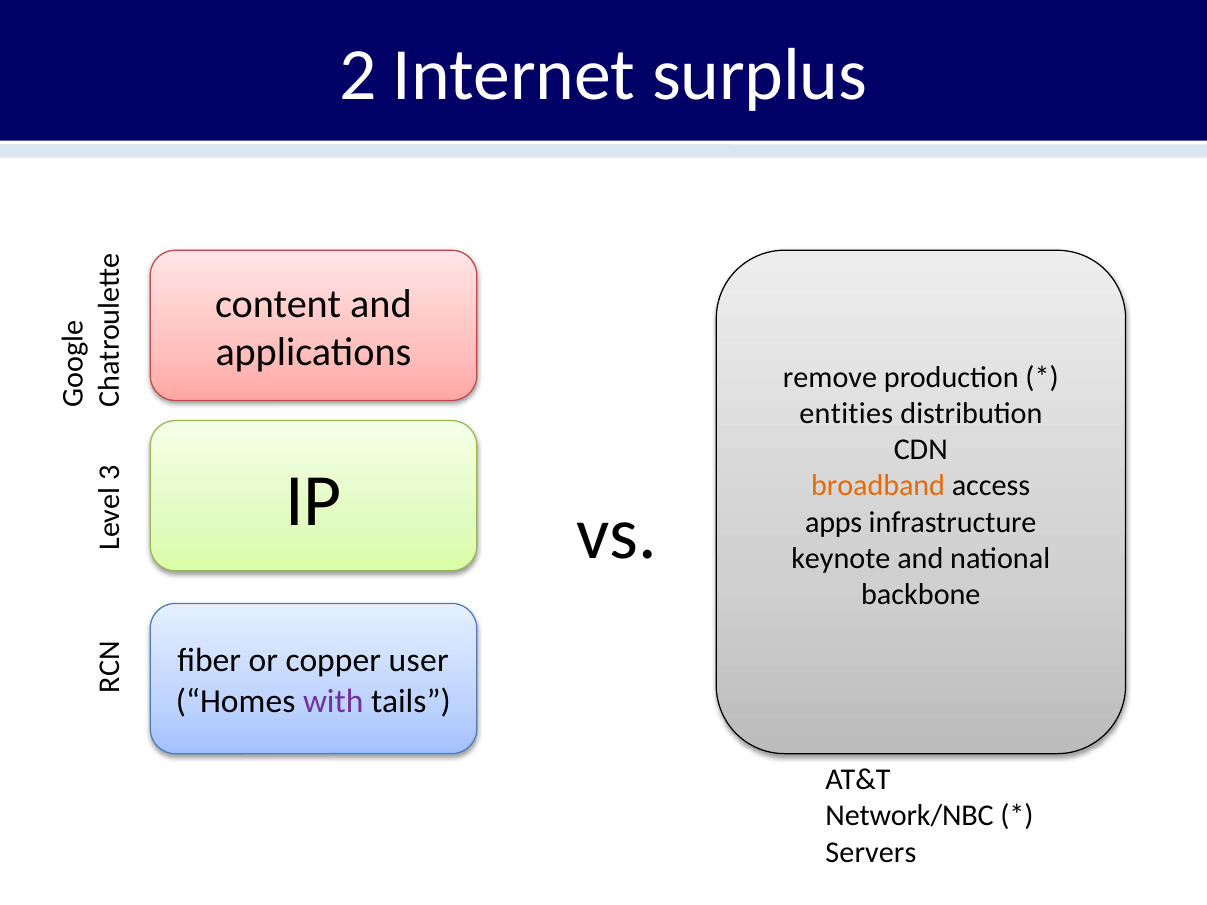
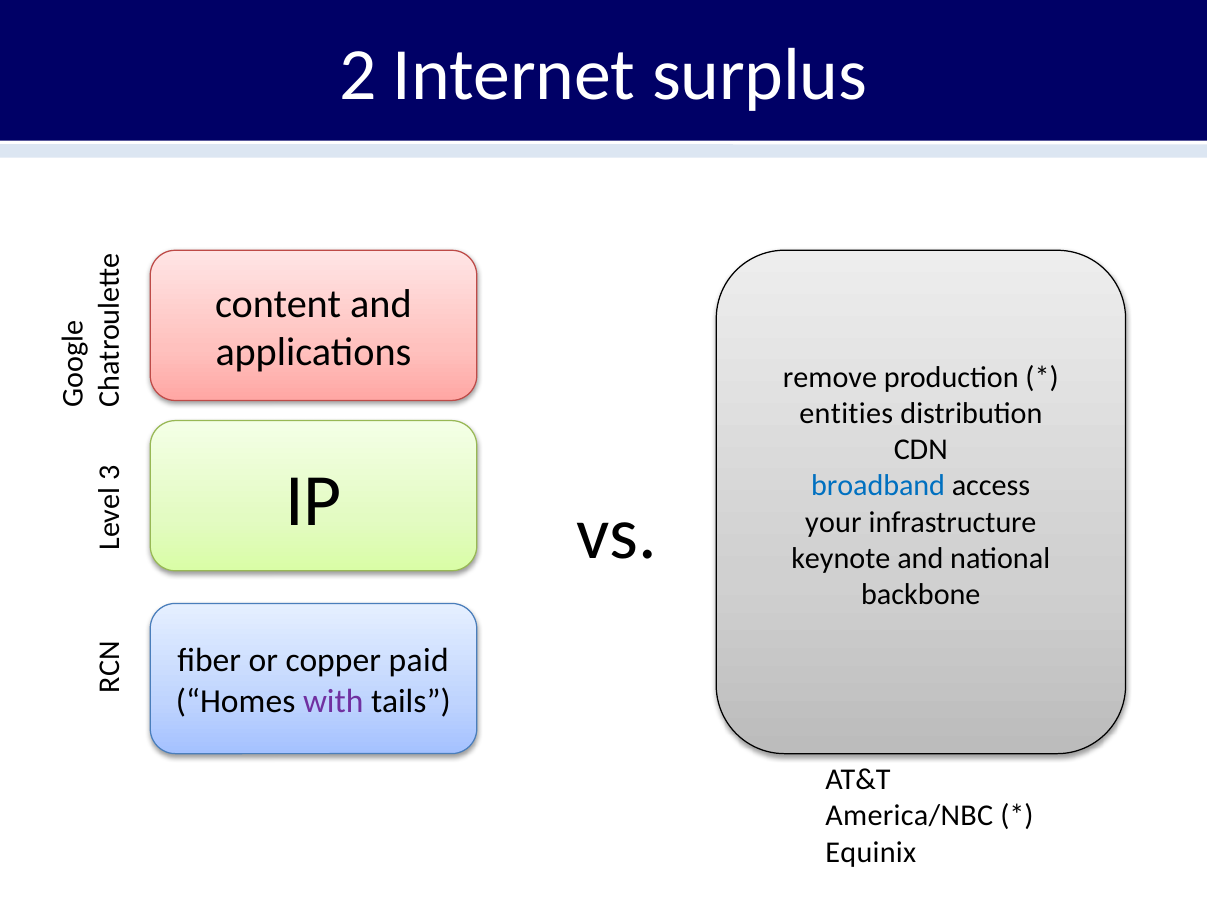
broadband colour: orange -> blue
apps: apps -> your
user: user -> paid
Network/NBC: Network/NBC -> America/NBC
Servers: Servers -> Equinix
